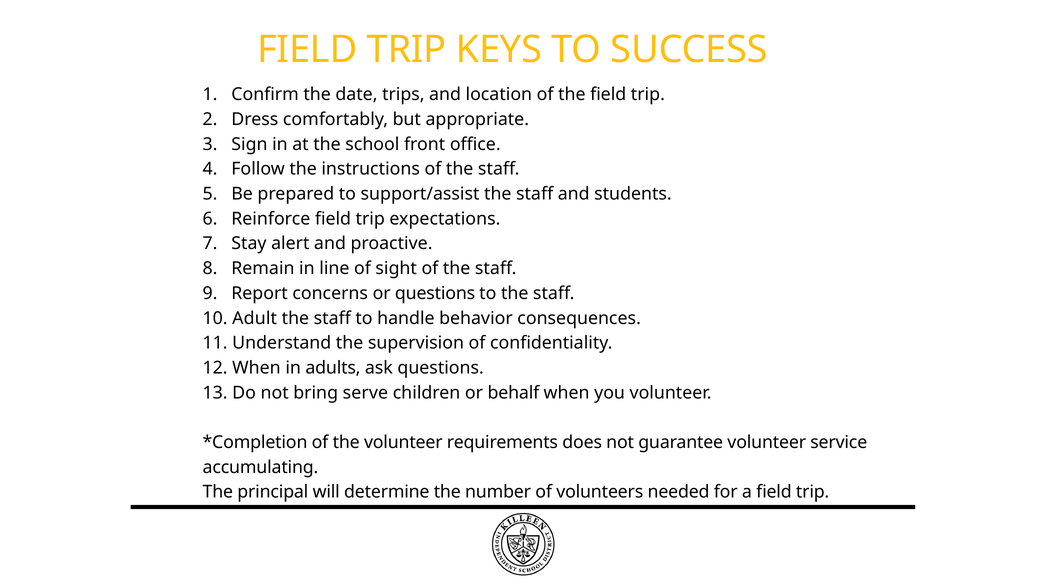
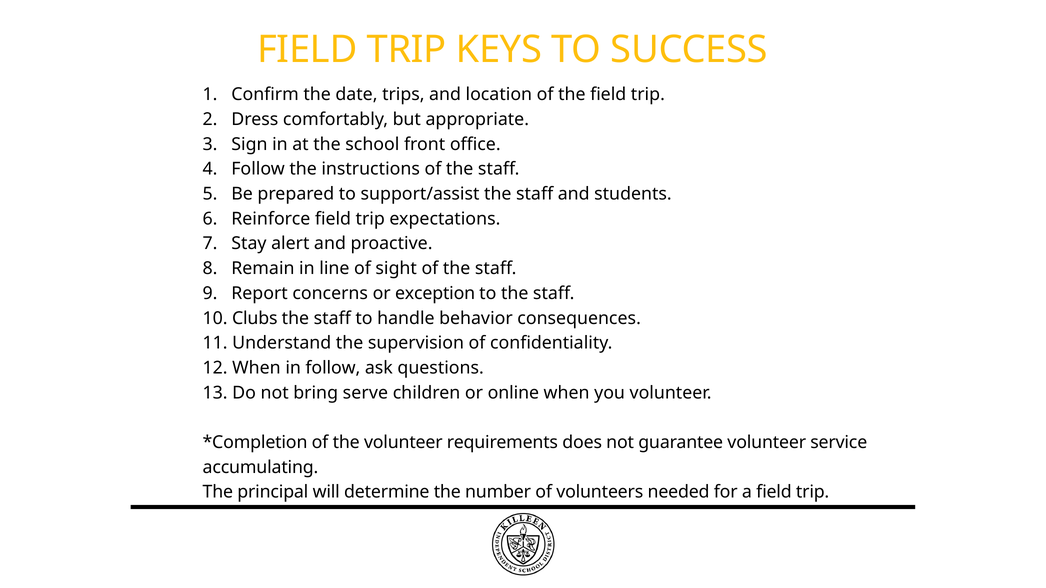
or questions: questions -> exception
Adult: Adult -> Clubs
in adults: adults -> follow
behalf: behalf -> online
